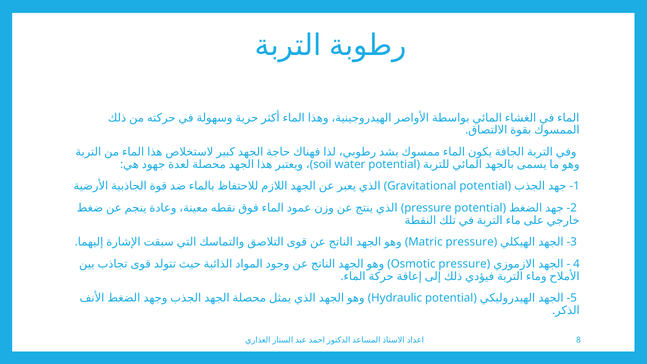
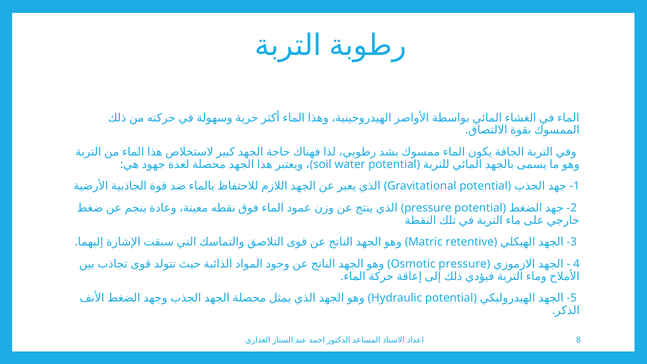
Matric pressure: pressure -> retentive
